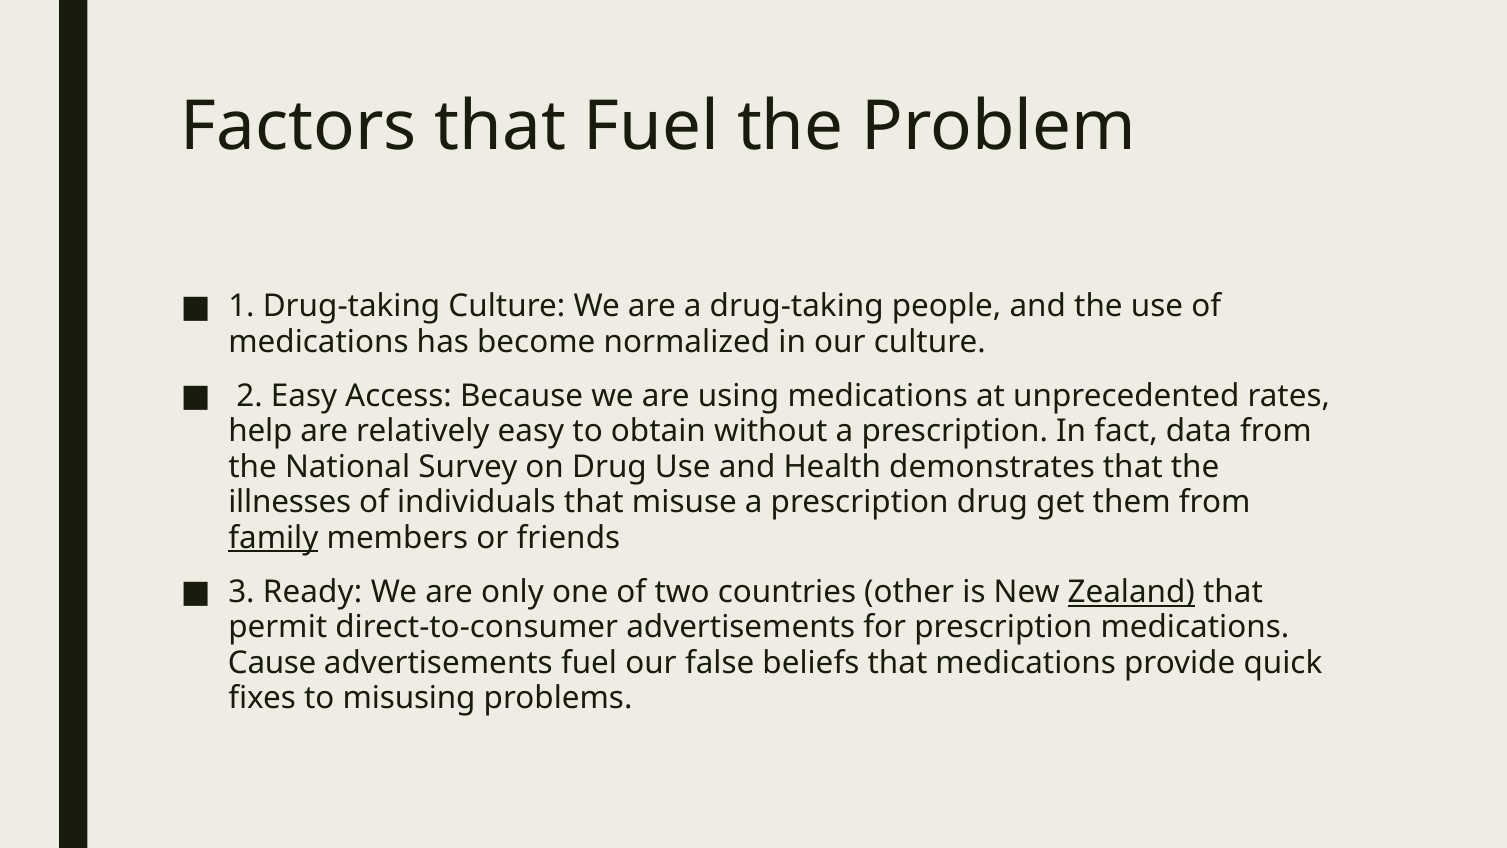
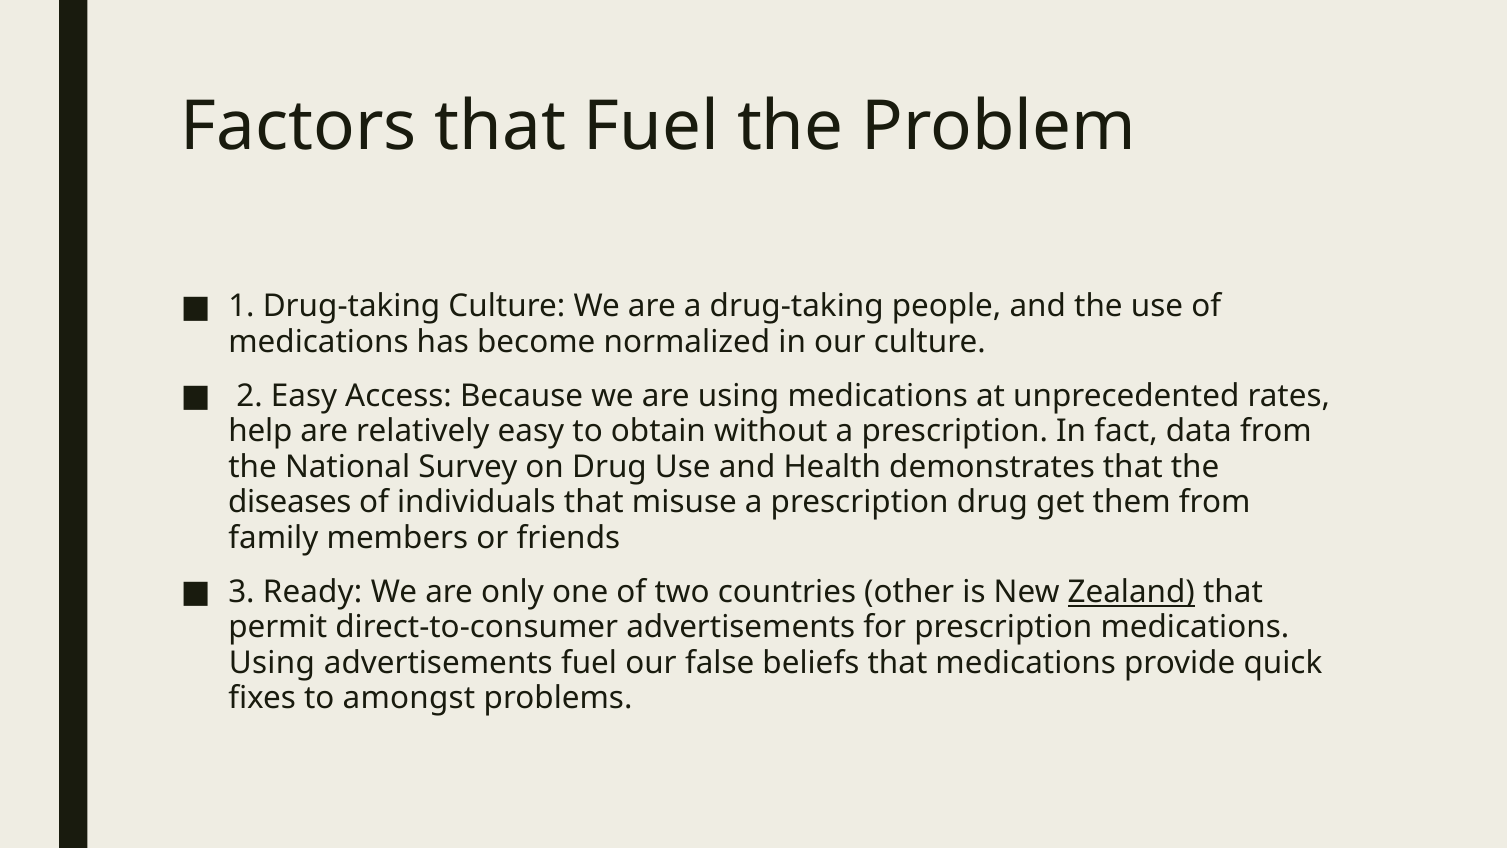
illnesses: illnesses -> diseases
family underline: present -> none
Cause at (272, 663): Cause -> Using
misusing: misusing -> amongst
